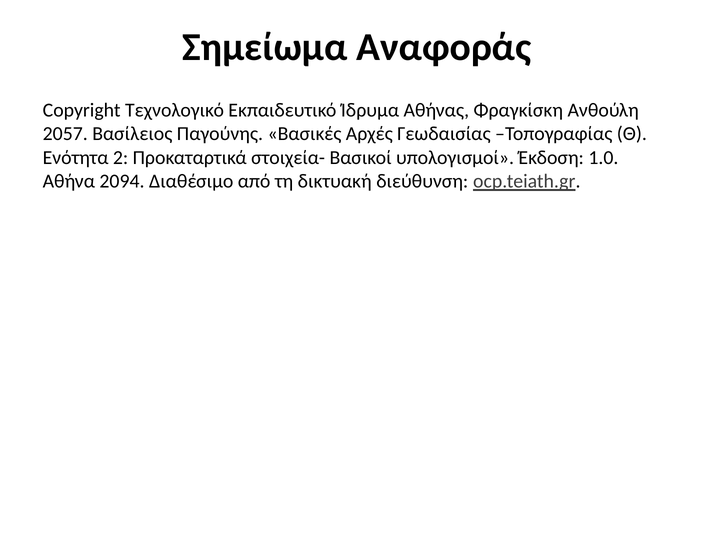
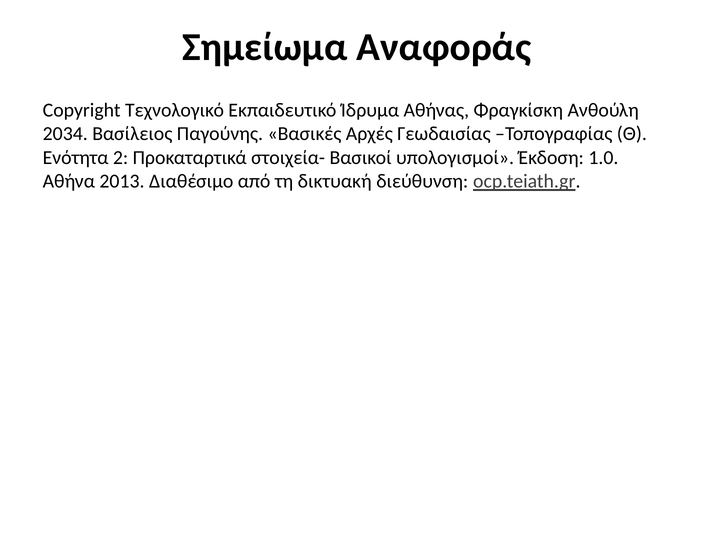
2057: 2057 -> 2034
2094: 2094 -> 2013
